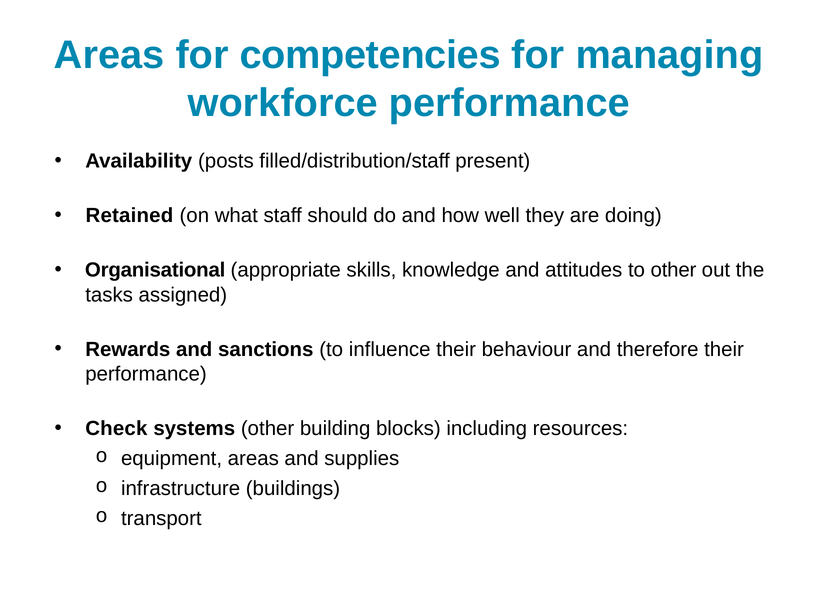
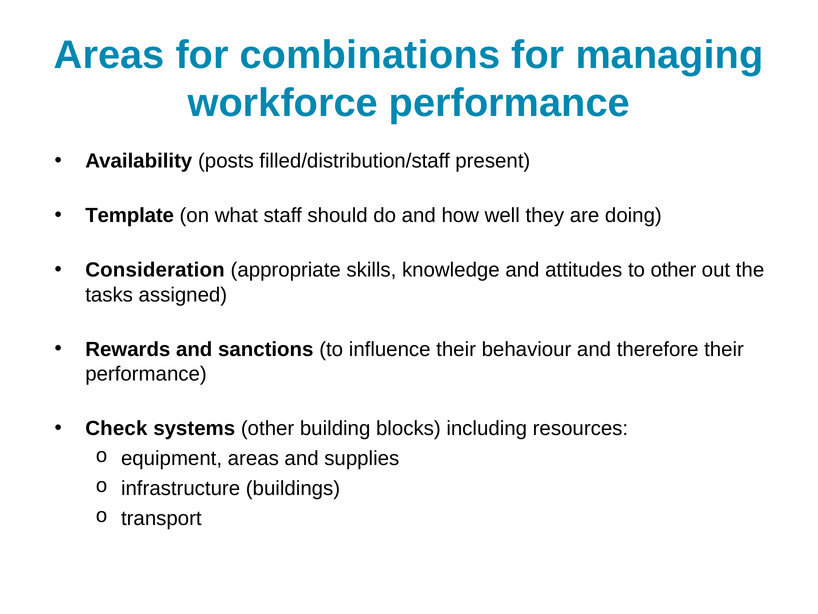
competencies: competencies -> combinations
Retained: Retained -> Template
Organisational: Organisational -> Consideration
